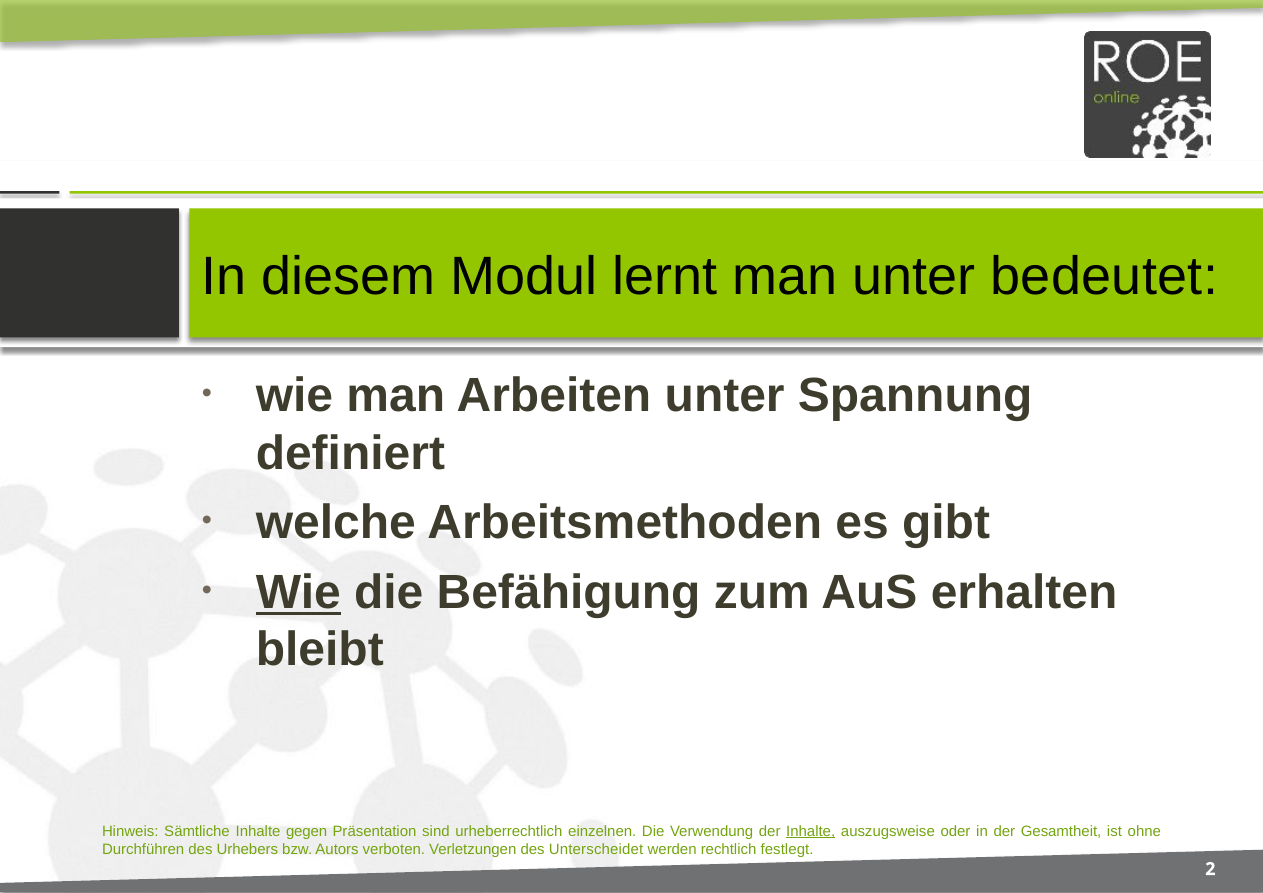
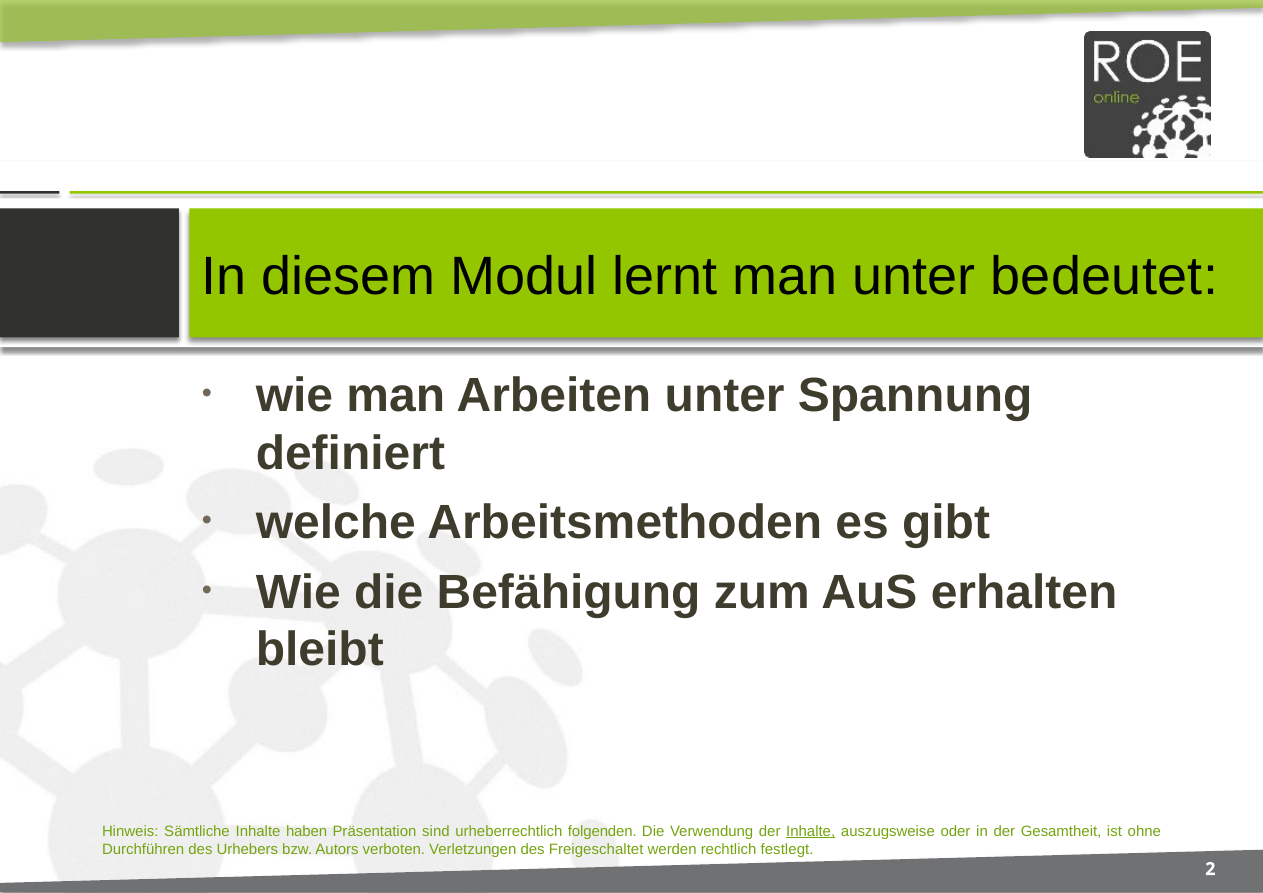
Wie at (298, 593) underline: present -> none
gegen: gegen -> haben
einzelnen: einzelnen -> folgenden
Unterscheidet: Unterscheidet -> Freigeschaltet
